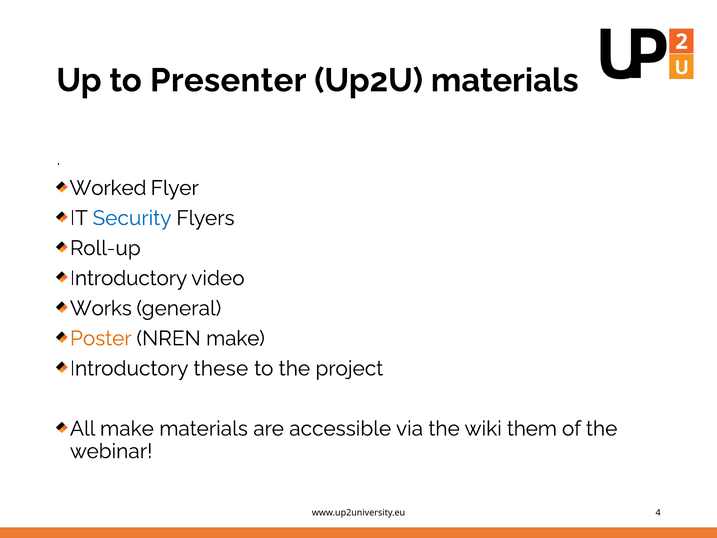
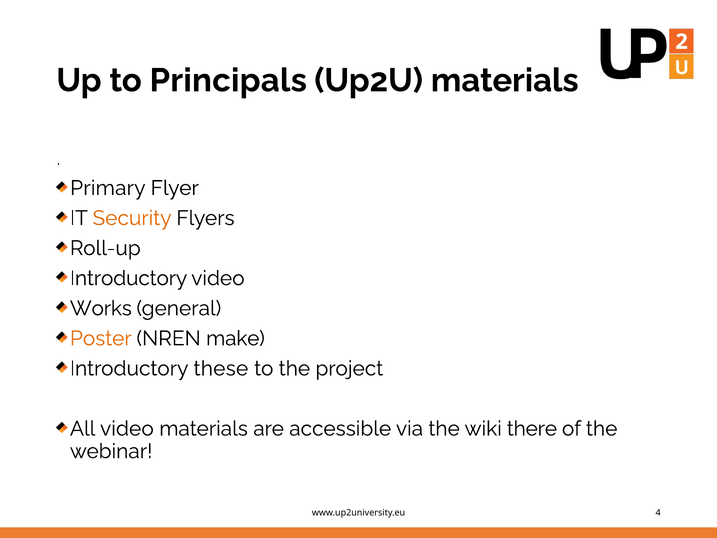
Presenter: Presenter -> Principals
Worked: Worked -> Primary
Security colour: blue -> orange
All make: make -> video
them: them -> there
